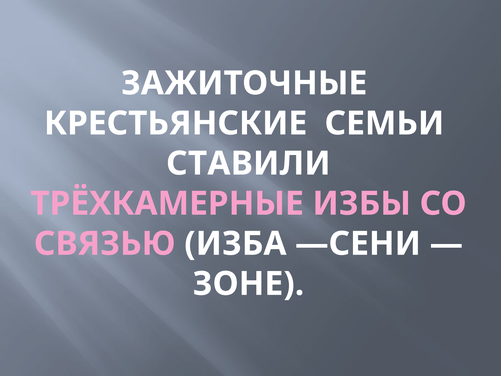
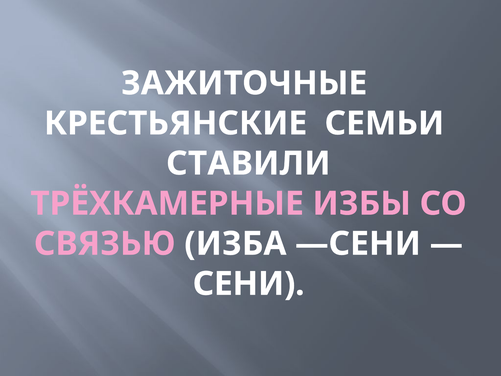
ЗОНЕ: ЗОНЕ -> СЕНИ
